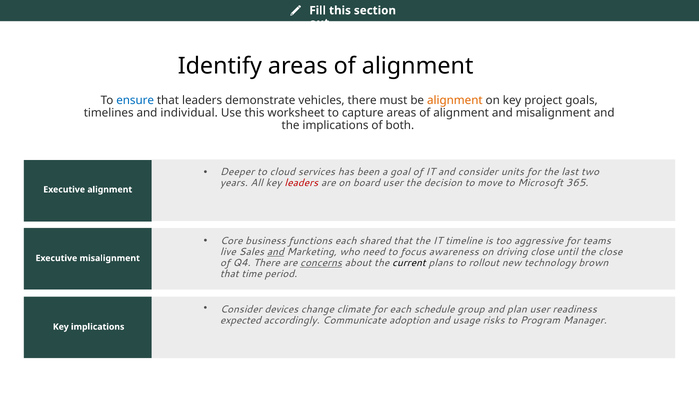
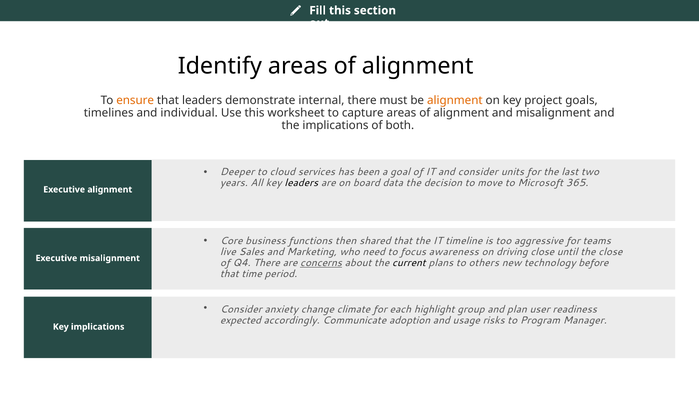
ensure colour: blue -> orange
vehicles: vehicles -> internal
leaders at (301, 183) colour: red -> black
board user: user -> data
functions each: each -> then
and at (275, 252) underline: present -> none
rollout: rollout -> others
brown: brown -> before
devices: devices -> anxiety
schedule: schedule -> highlight
